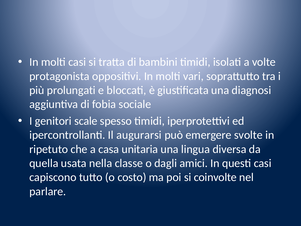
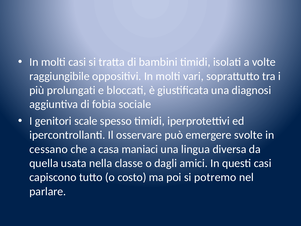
protagonista: protagonista -> raggiungibile
augurarsi: augurarsi -> osservare
ripetuto: ripetuto -> cessano
unitaria: unitaria -> maniaci
coinvolte: coinvolte -> potremo
